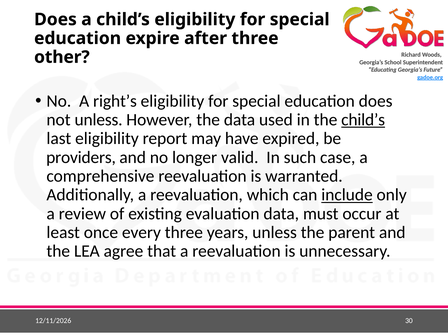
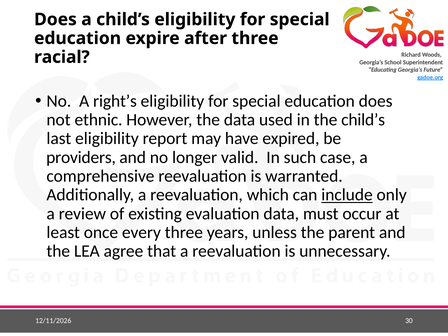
other: other -> racial
not unless: unless -> ethnic
child’s at (363, 120) underline: present -> none
